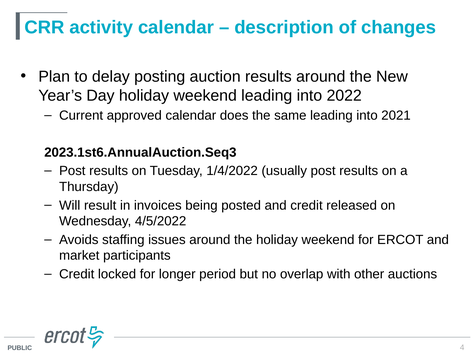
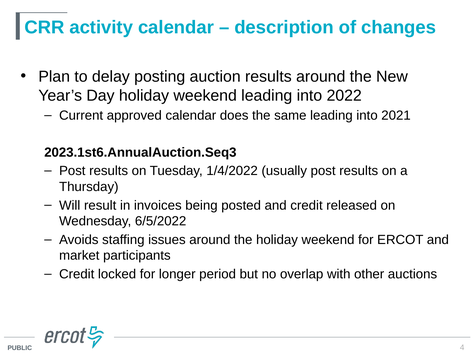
4/5/2022: 4/5/2022 -> 6/5/2022
